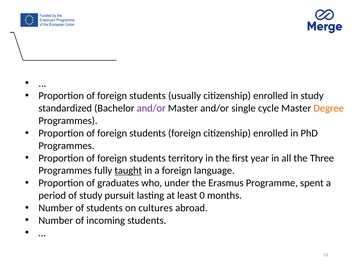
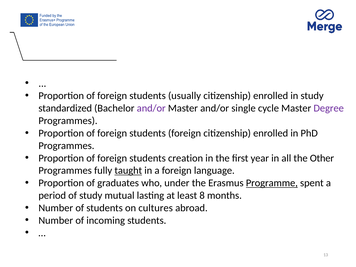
Degree colour: orange -> purple
territory: territory -> creation
Three: Three -> Other
Programme underline: none -> present
pursuit: pursuit -> mutual
0: 0 -> 8
